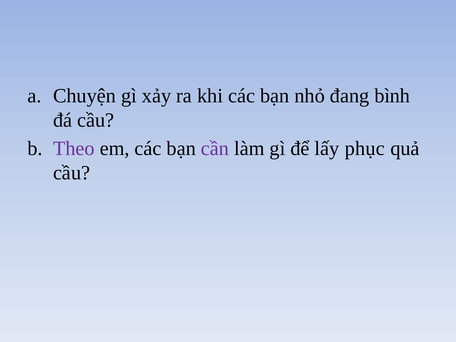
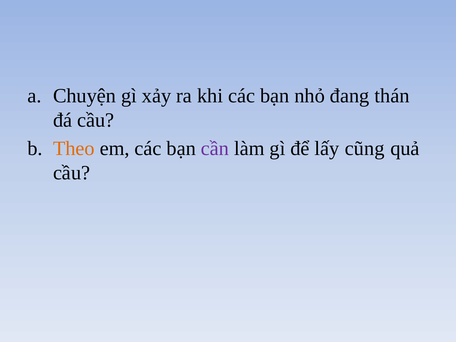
bình: bình -> thán
Theo colour: purple -> orange
phục: phục -> cũng
